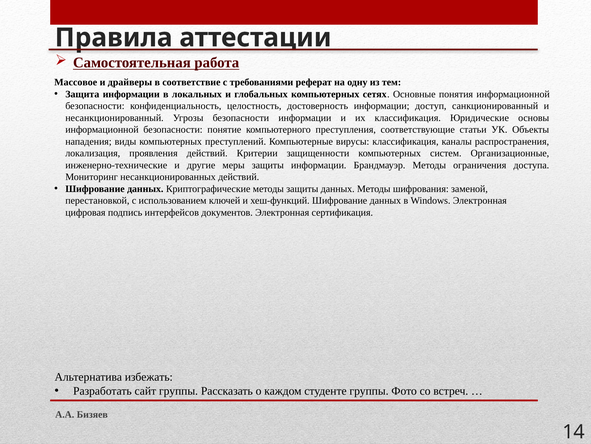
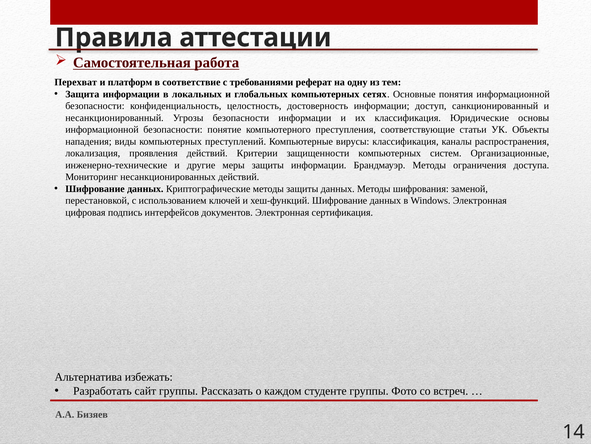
Массовое: Массовое -> Перехват
драйверы: драйверы -> платформ
